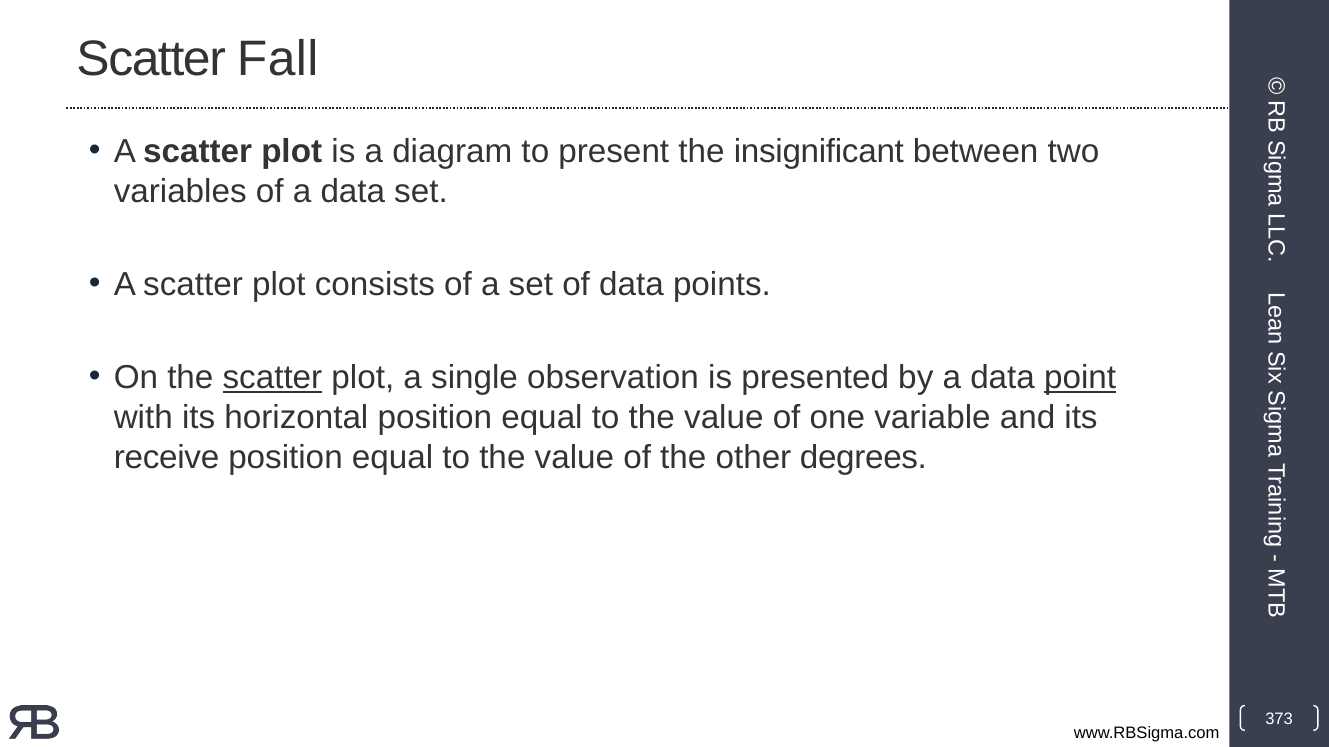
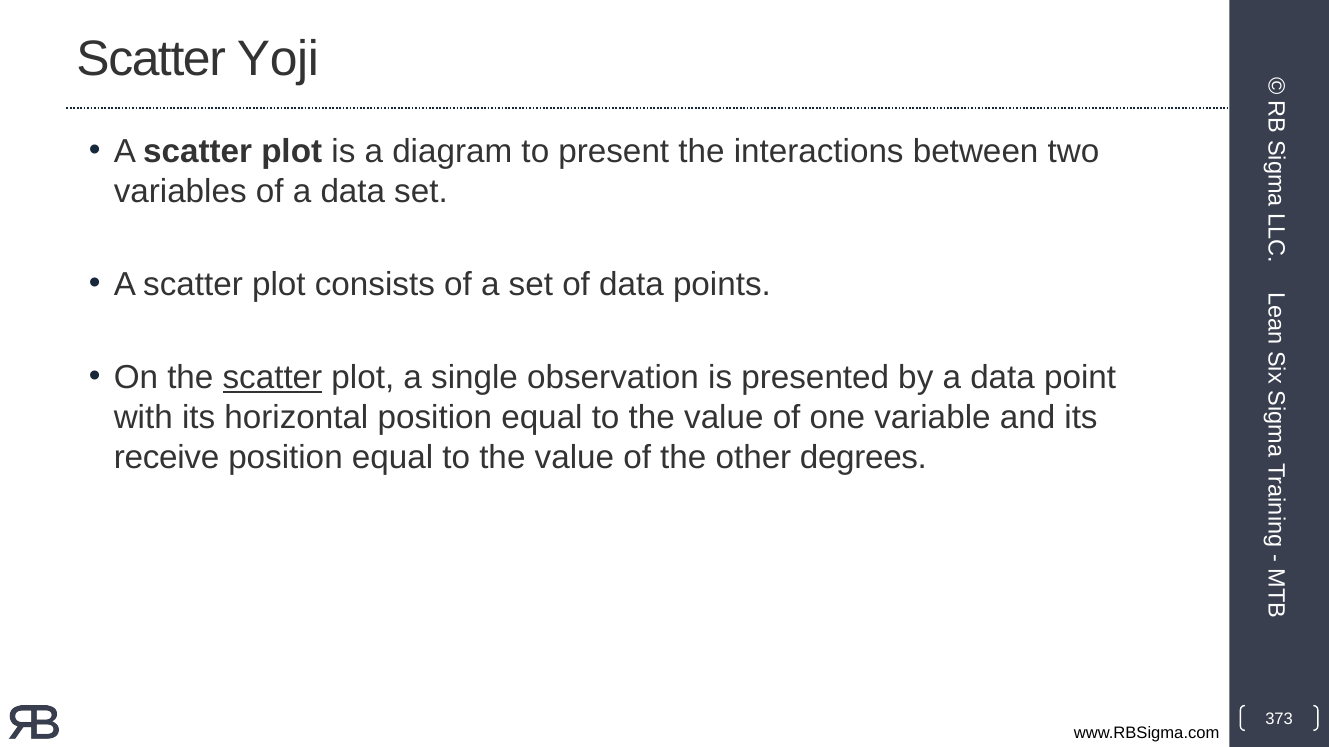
Fall: Fall -> Yoji
insignificant: insignificant -> interactions
point underline: present -> none
